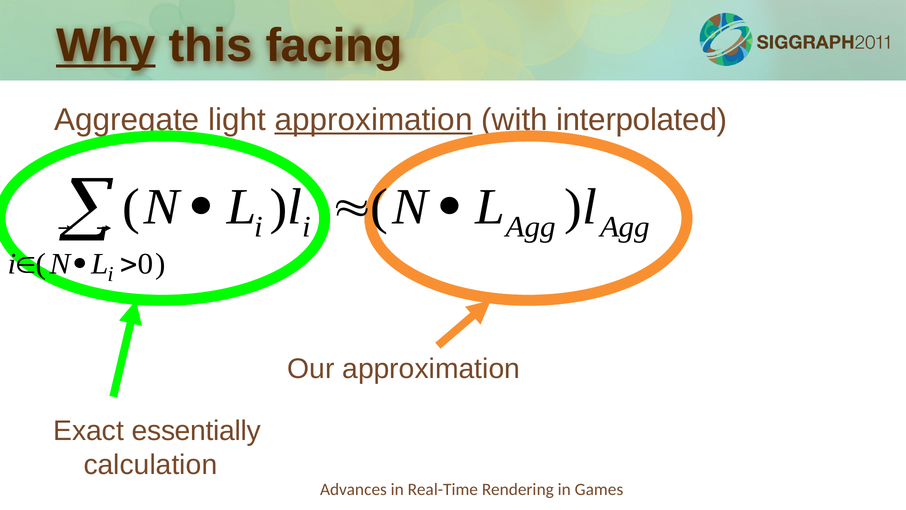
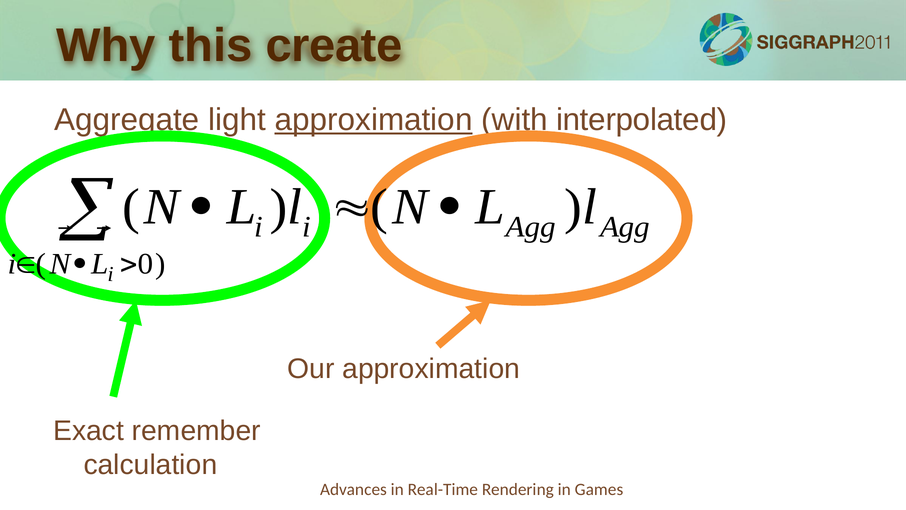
Why underline: present -> none
facing: facing -> create
essentially: essentially -> remember
